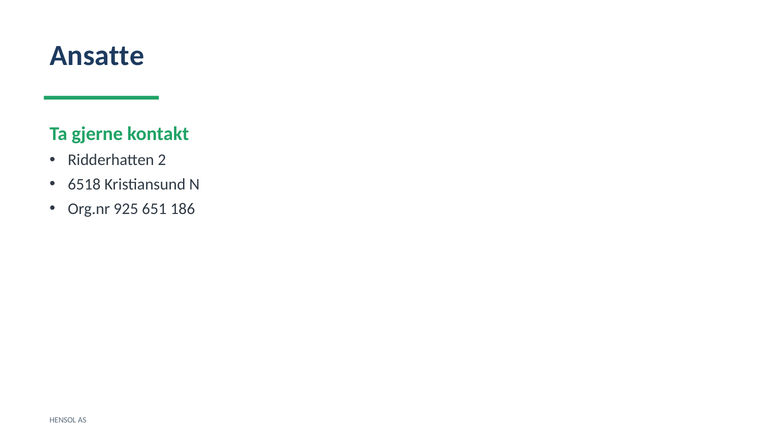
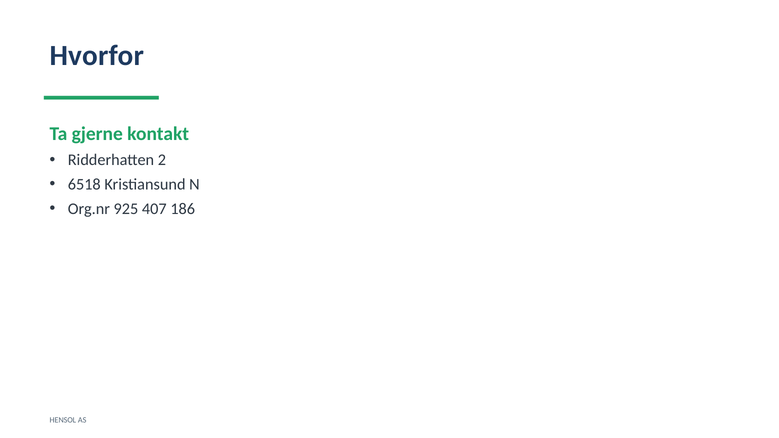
Ansatte: Ansatte -> Hvorfor
651: 651 -> 407
